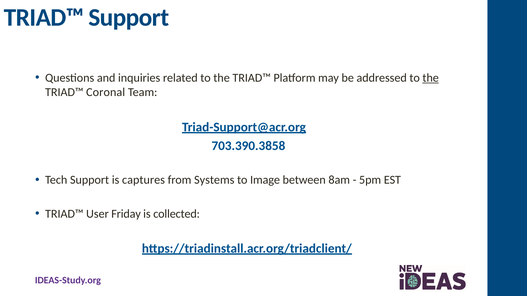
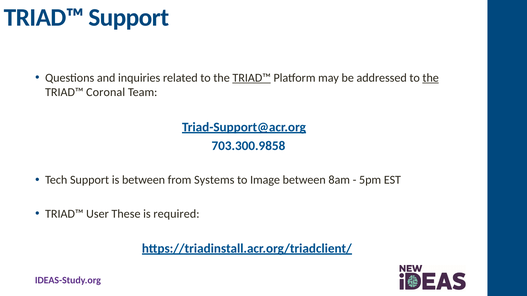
TRIAD™ at (252, 78) underline: none -> present
703.390.3858: 703.390.3858 -> 703.300.9858
is captures: captures -> between
Friday: Friday -> These
collected: collected -> required
